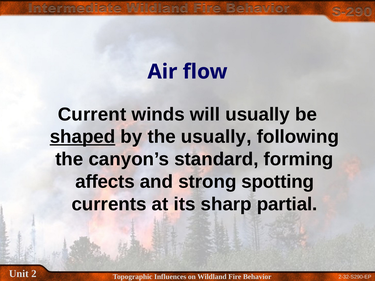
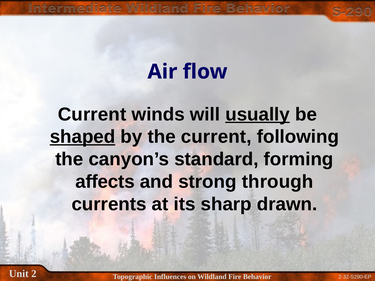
usually at (258, 114) underline: none -> present
the usually: usually -> current
spotting: spotting -> through
partial: partial -> drawn
